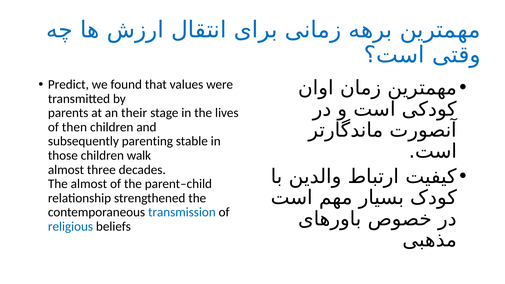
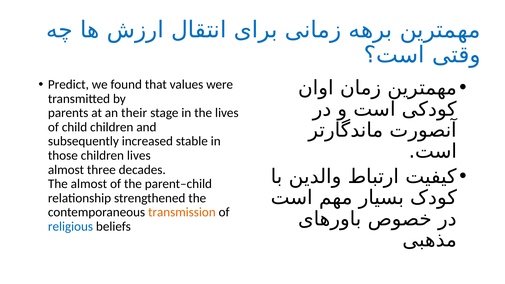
then: then -> child
parenting: parenting -> increased
children walk: walk -> lives
transmission colour: blue -> orange
